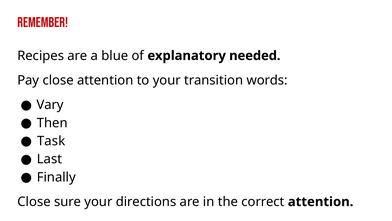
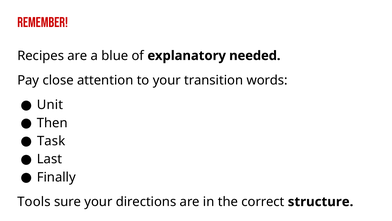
Vary: Vary -> Unit
Close at (34, 201): Close -> Tools
correct attention: attention -> structure
